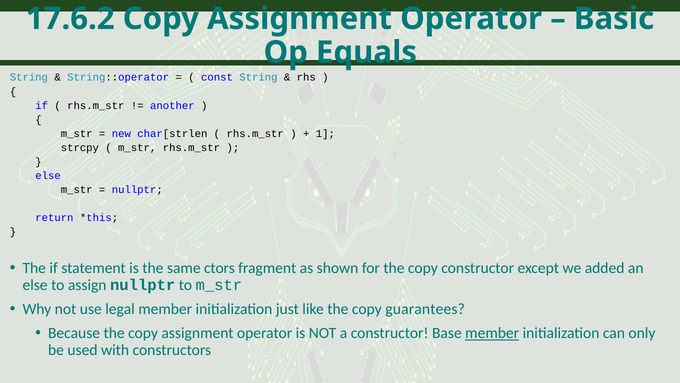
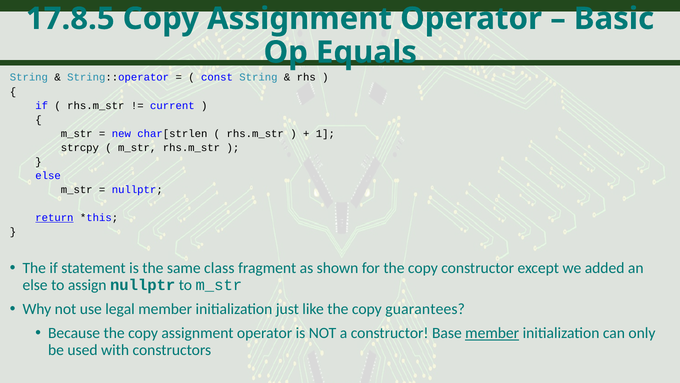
17.6.2: 17.6.2 -> 17.8.5
another: another -> current
return underline: none -> present
ctors: ctors -> class
